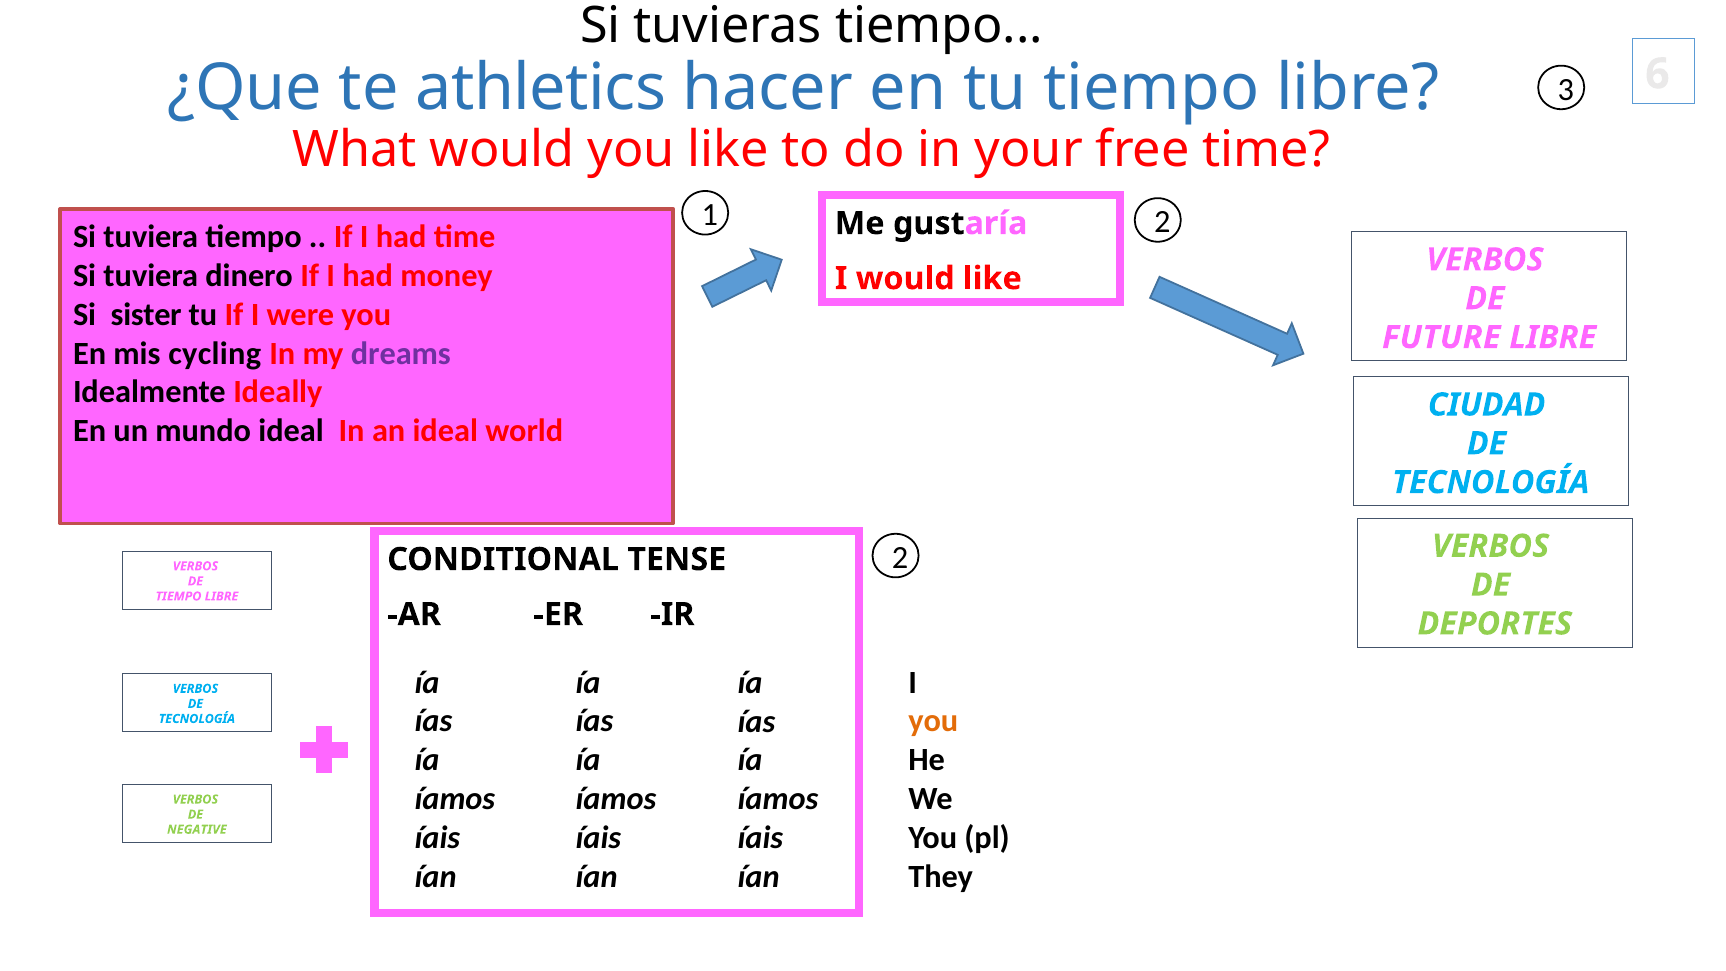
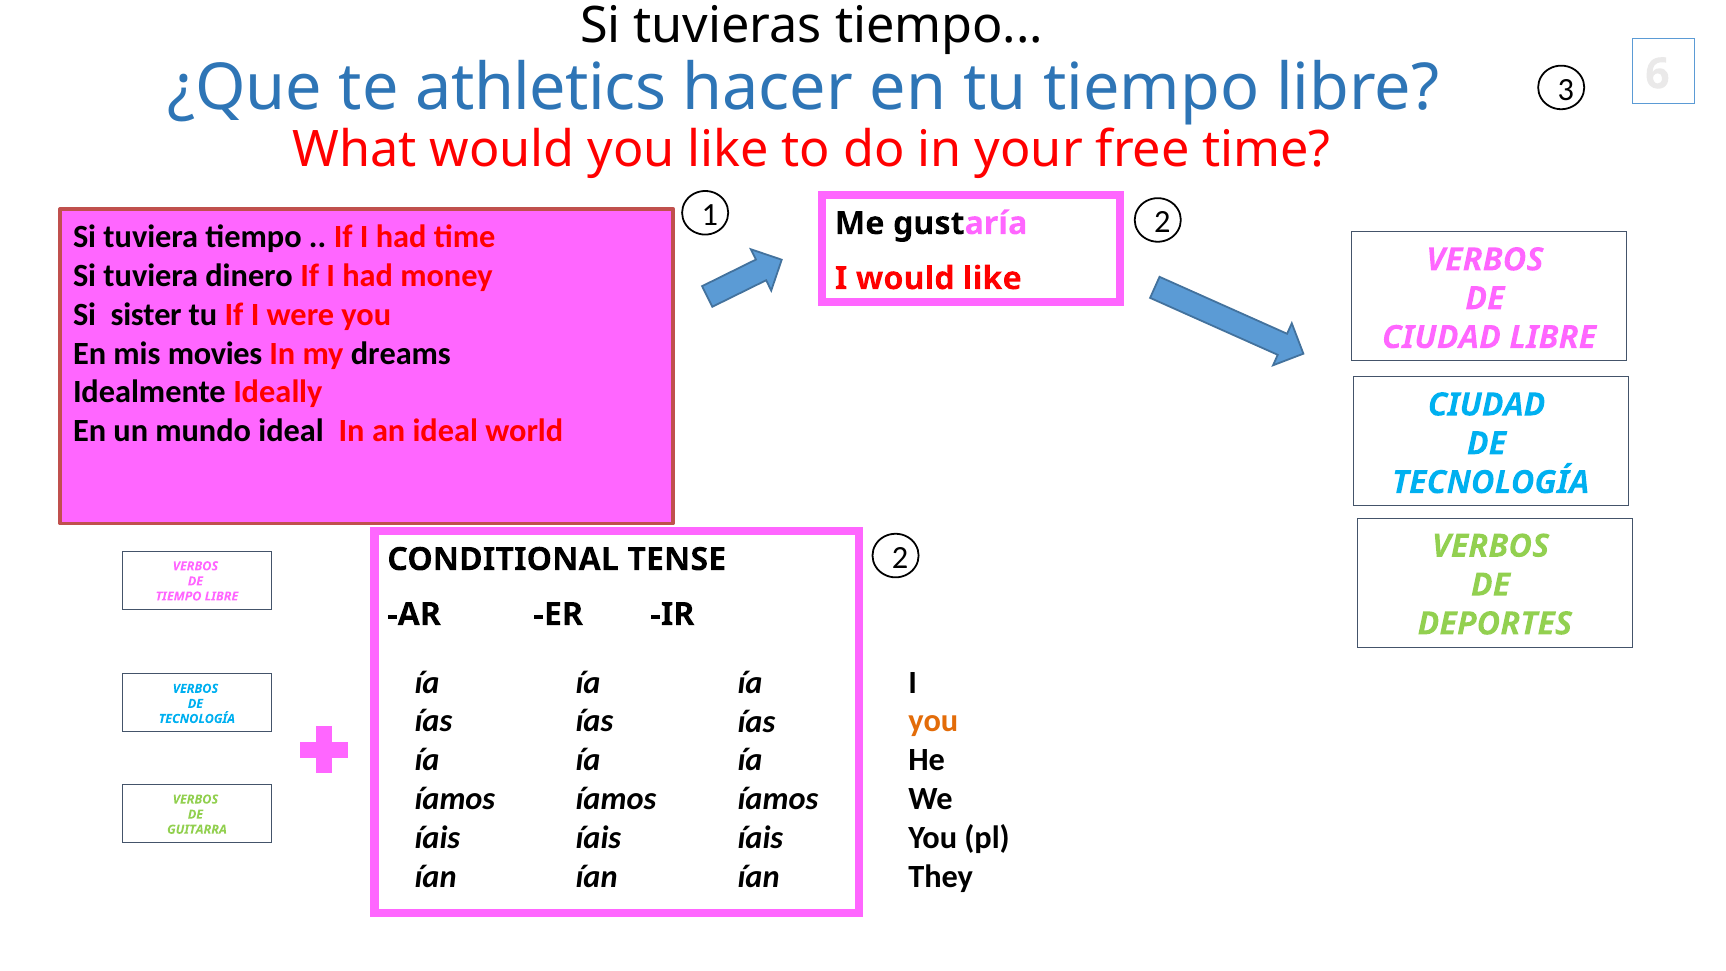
FUTURE at (1441, 337): FUTURE -> CIUDAD
cycling: cycling -> movies
dreams colour: purple -> black
NEGATIVE: NEGATIVE -> GUITARRA
